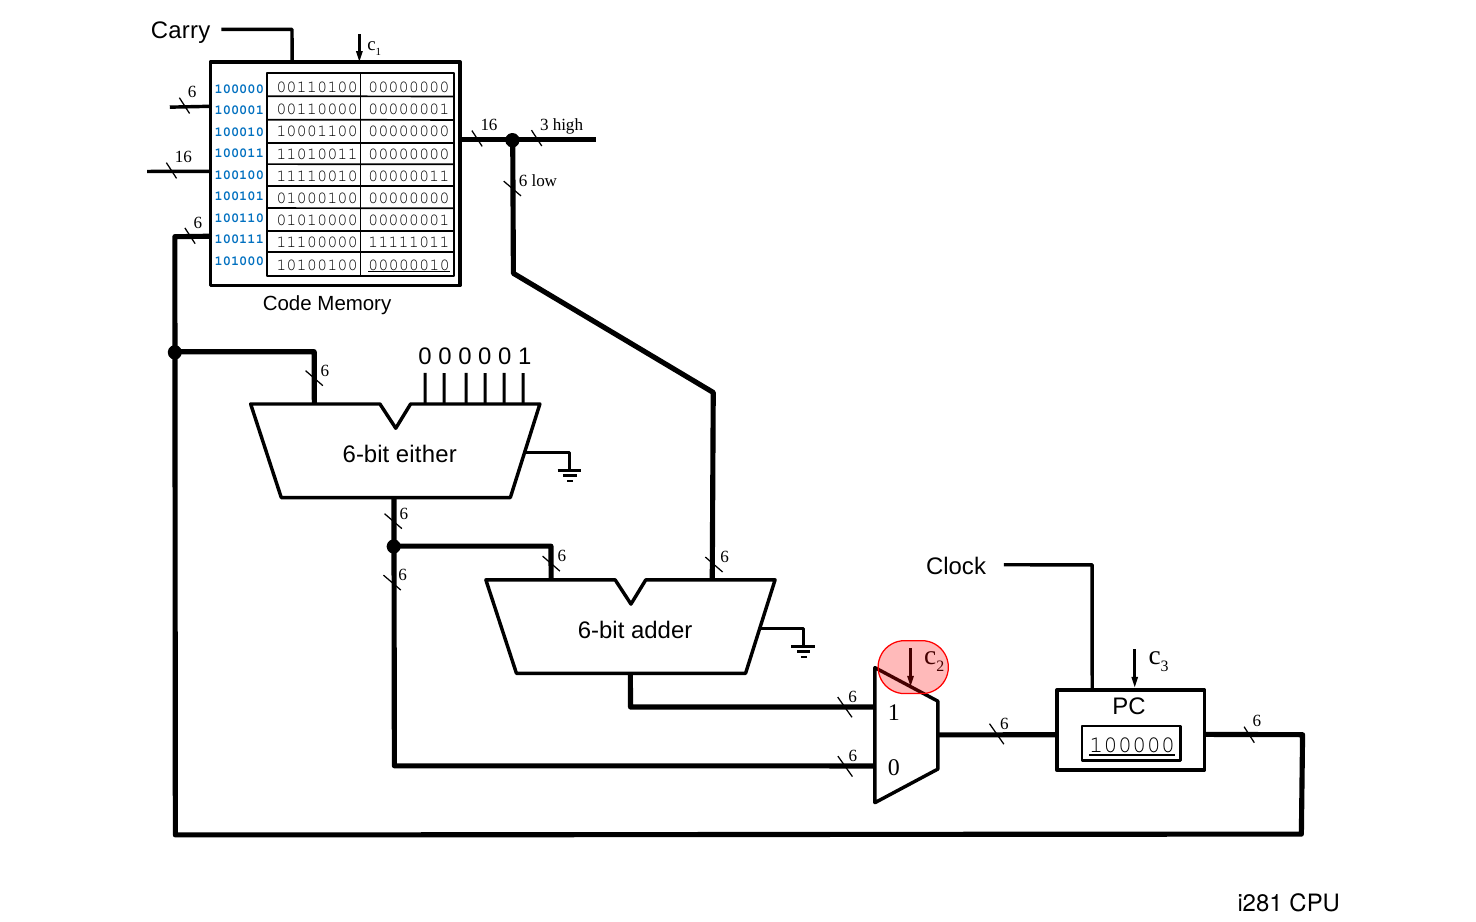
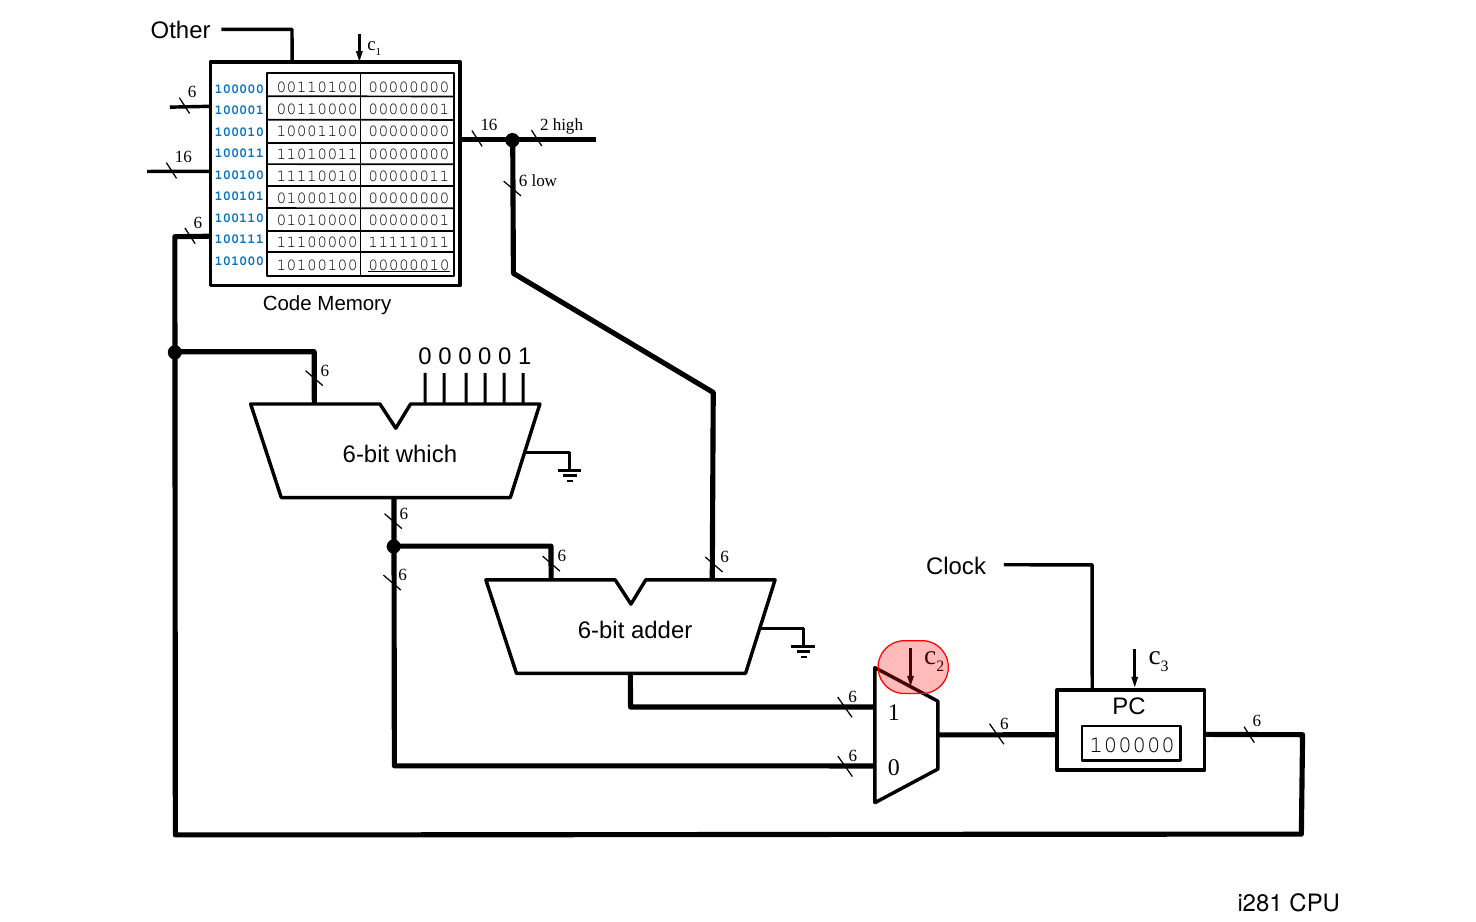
Carry: Carry -> Other
16 3: 3 -> 2
either: either -> which
100000 at (1132, 745) underline: present -> none
